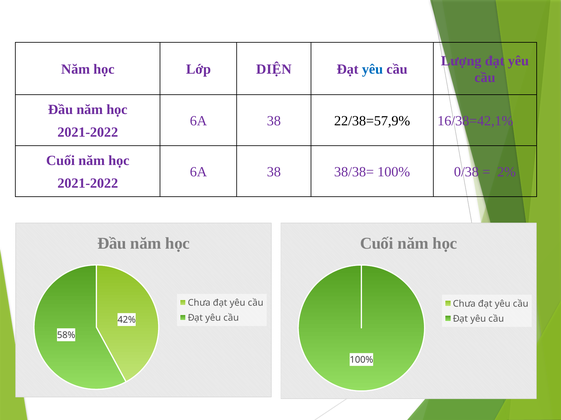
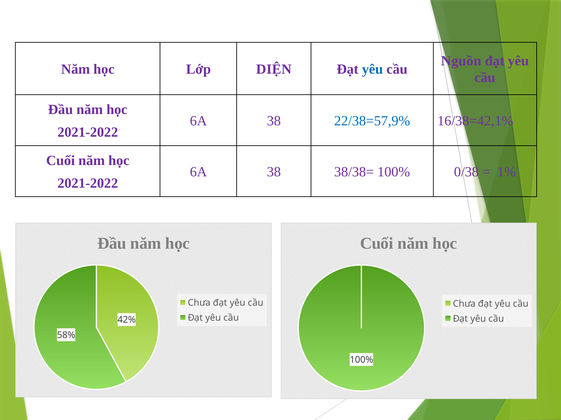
Lượng: Lượng -> Nguồn
22/38=57,9% colour: black -> blue
2%: 2% -> 1%
